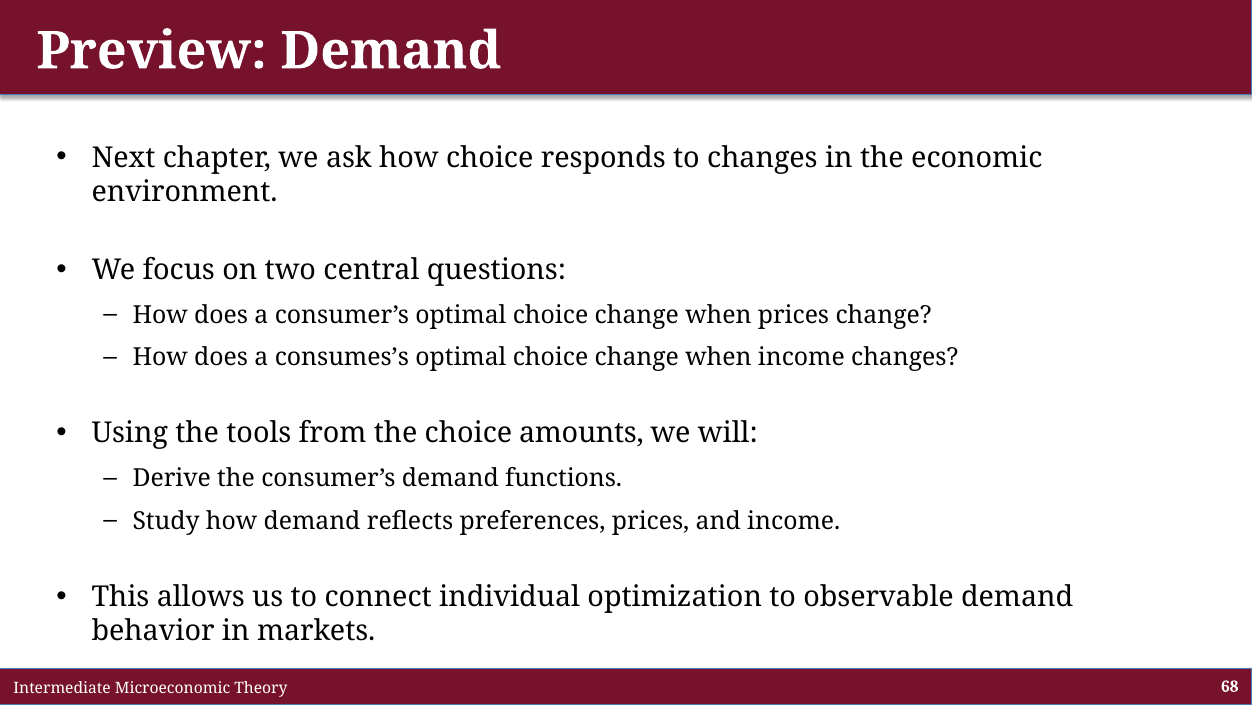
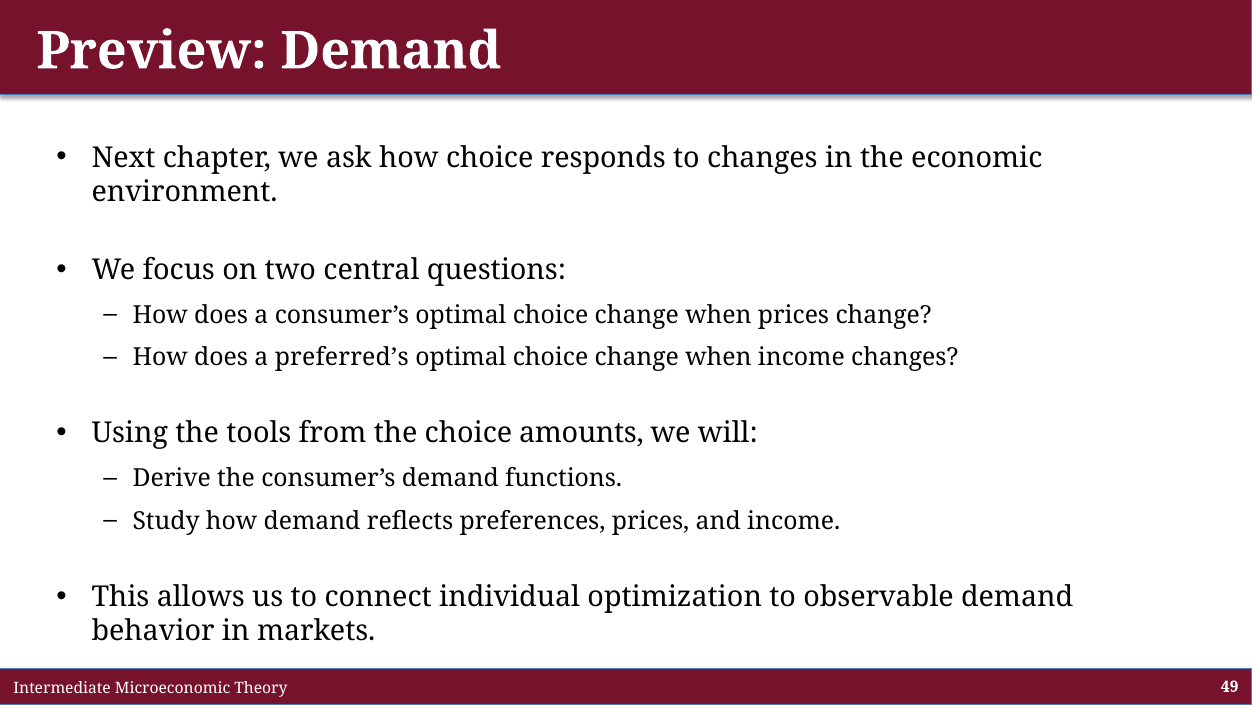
consumes’s: consumes’s -> preferred’s
68: 68 -> 49
